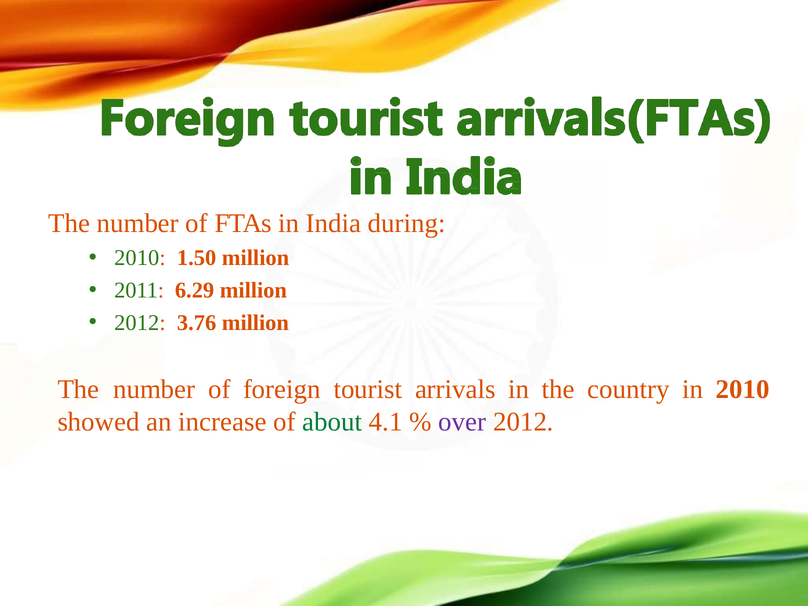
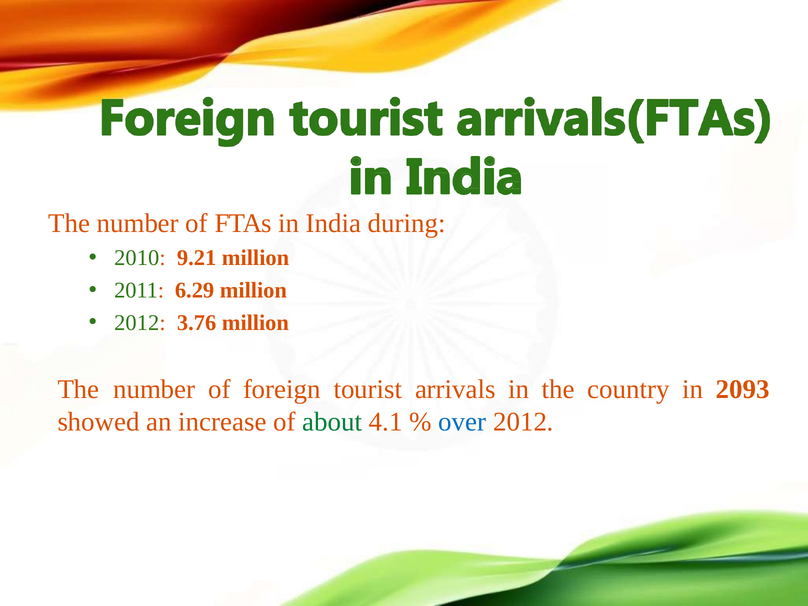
1.50: 1.50 -> 9.21
in 2010: 2010 -> 2093
over colour: purple -> blue
